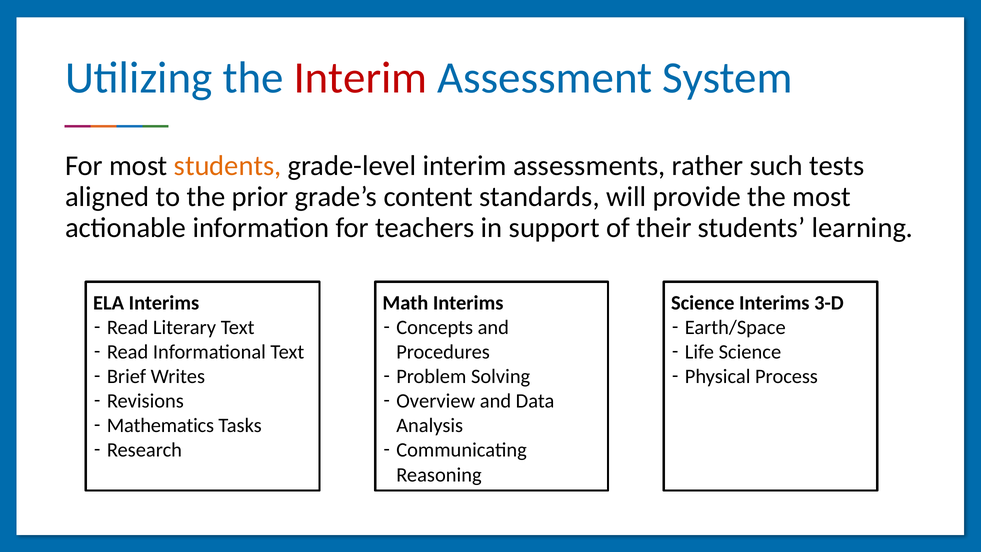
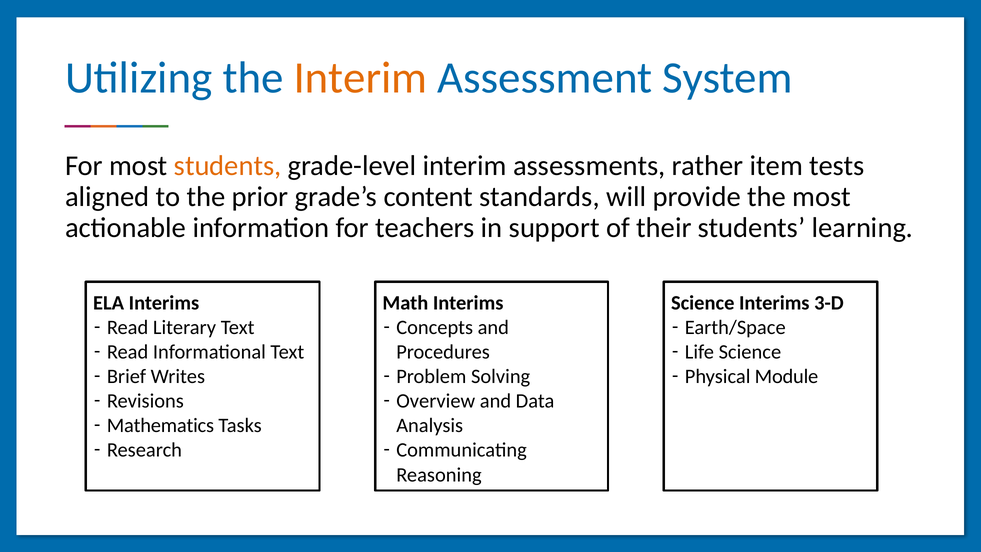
Interim at (360, 78) colour: red -> orange
such: such -> item
Process: Process -> Module
